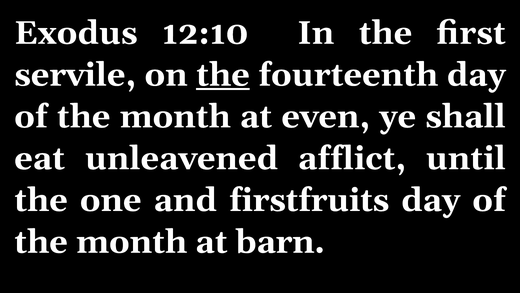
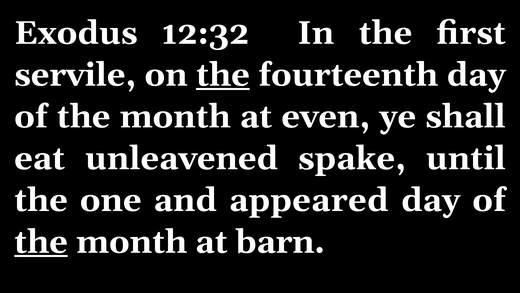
12:10: 12:10 -> 12:32
afflict: afflict -> spake
firstfruits: firstfruits -> appeared
the at (41, 242) underline: none -> present
